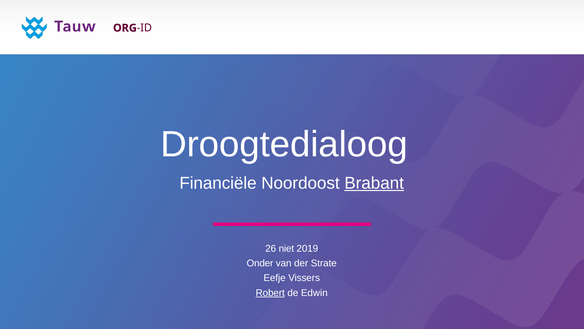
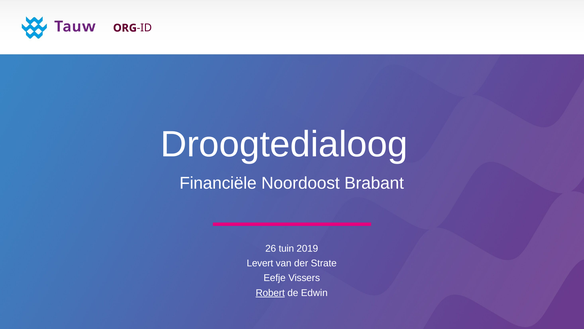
Brabant underline: present -> none
niet: niet -> tuin
Onder: Onder -> Levert
